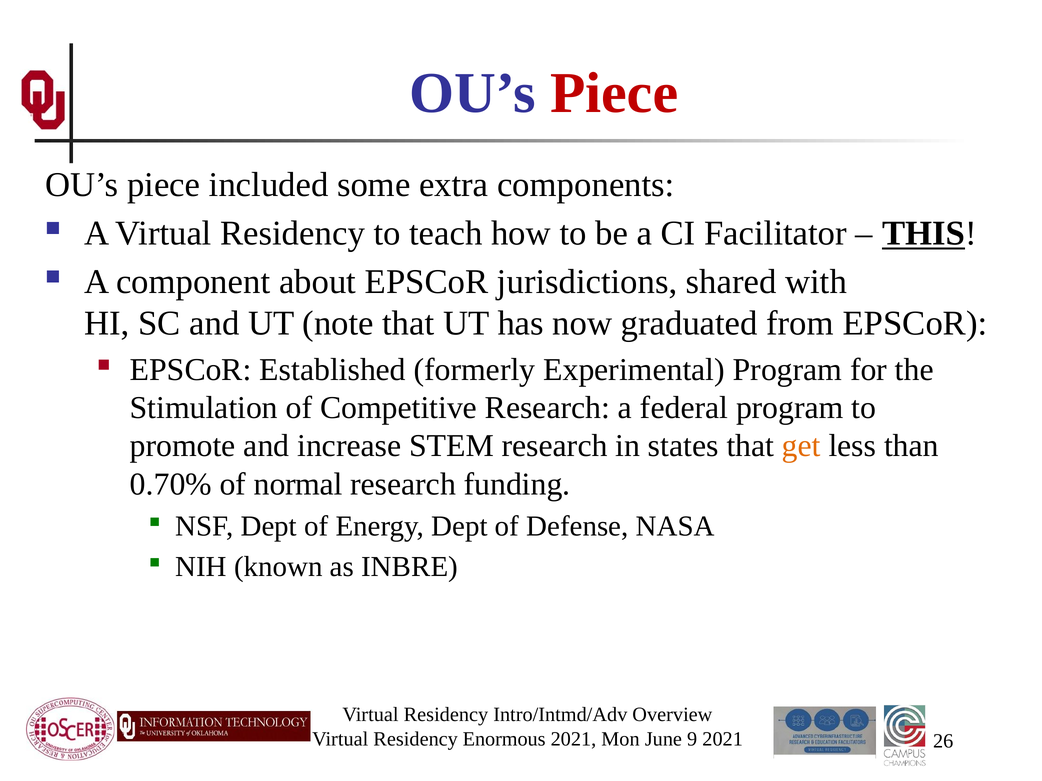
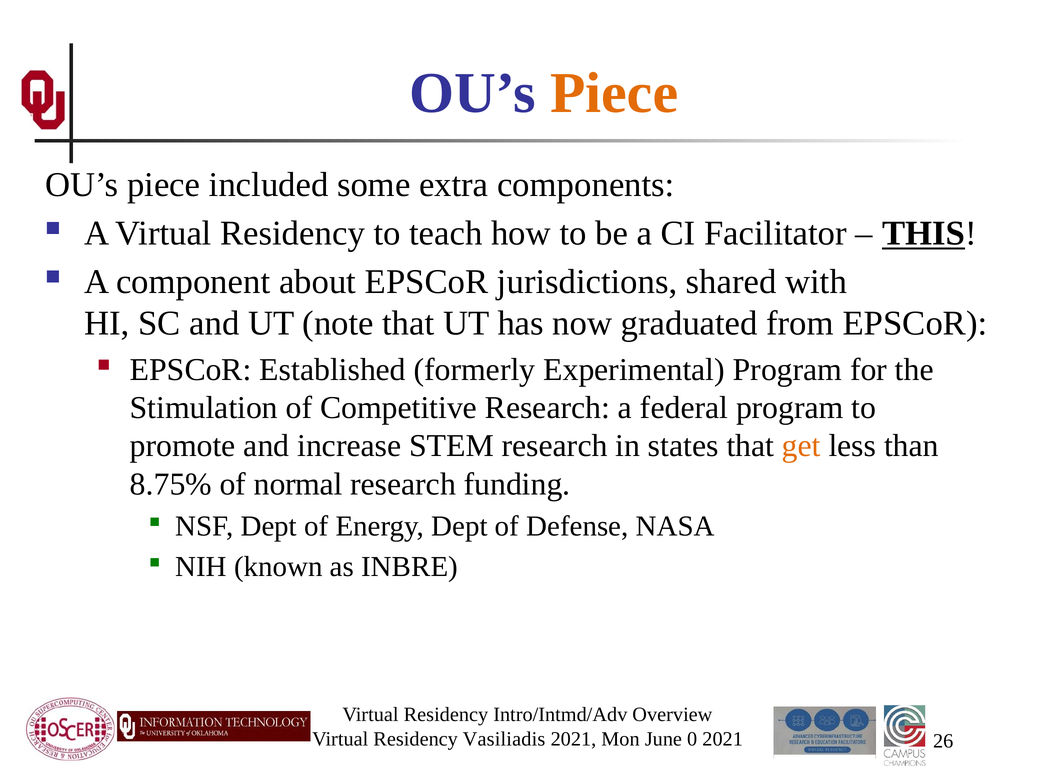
Piece at (614, 93) colour: red -> orange
0.70%: 0.70% -> 8.75%
Enormous: Enormous -> Vasiliadis
9: 9 -> 0
